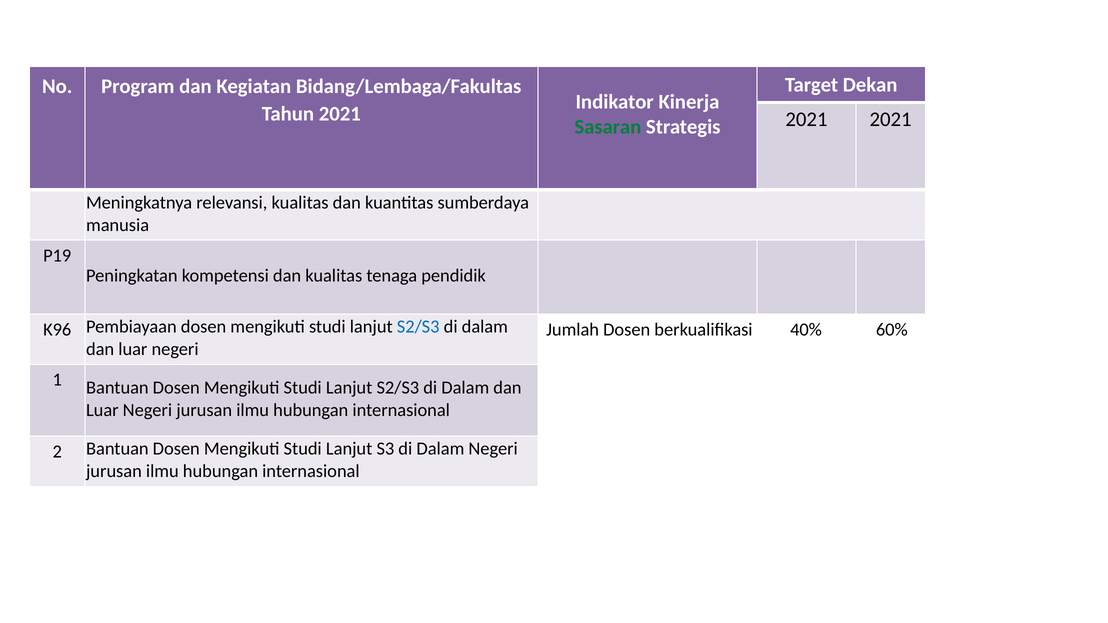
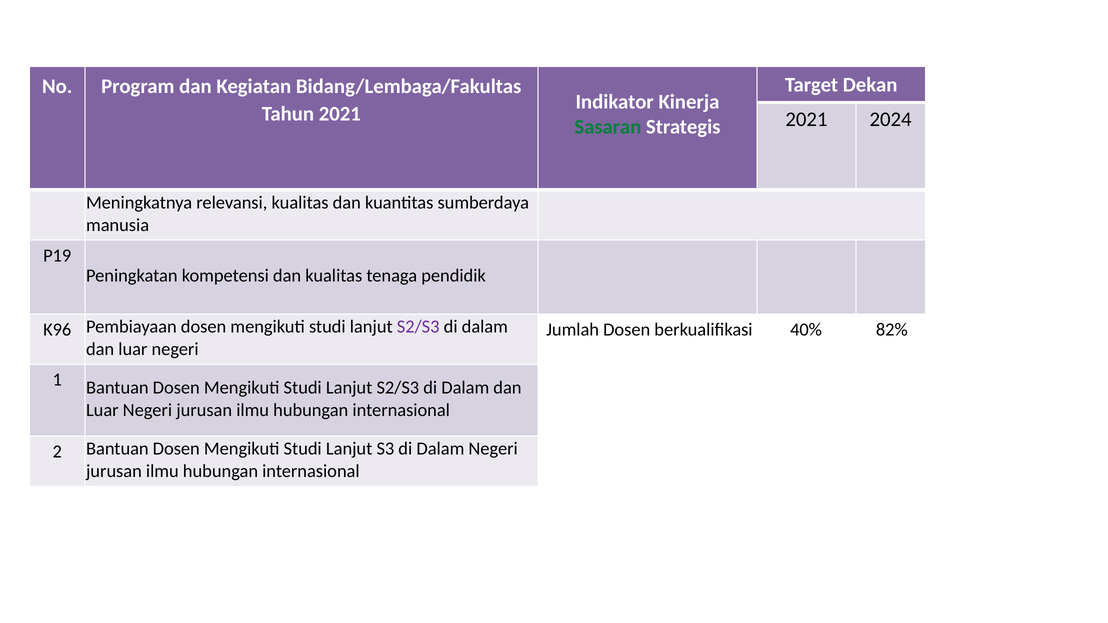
2021 2021: 2021 -> 2024
S2/S3 at (418, 327) colour: blue -> purple
60%: 60% -> 82%
